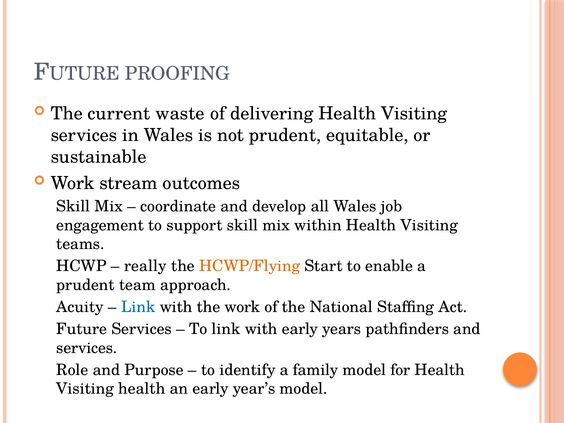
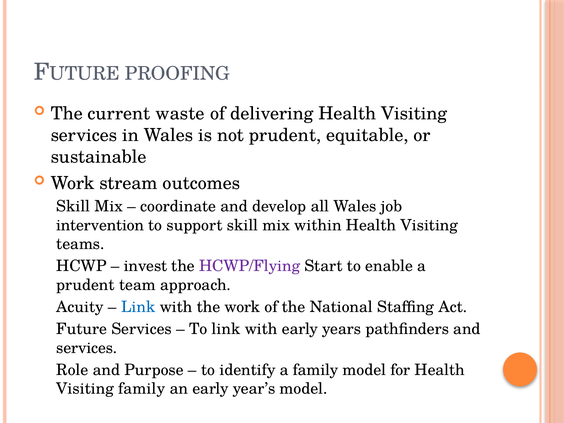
engagement: engagement -> intervention
really: really -> invest
HCWP/Flying colour: orange -> purple
Visiting health: health -> family
